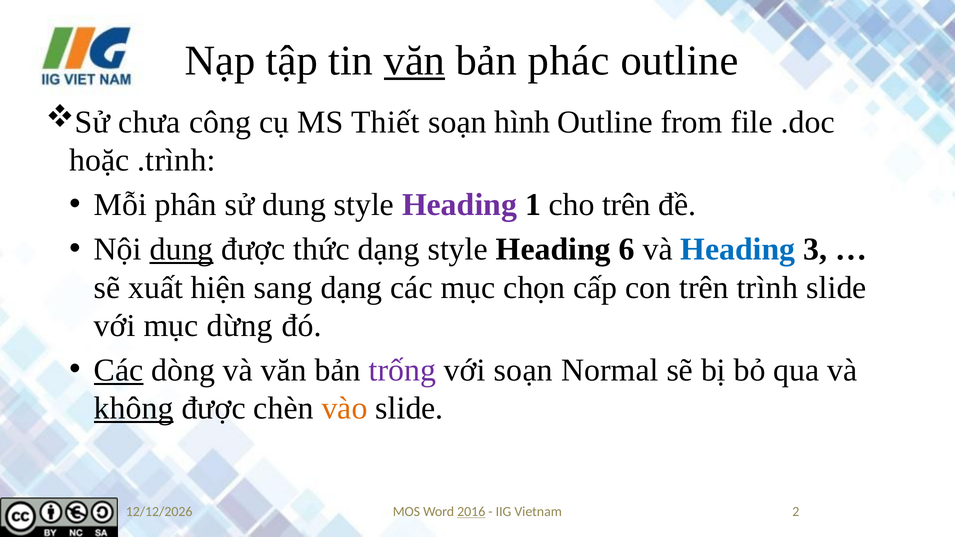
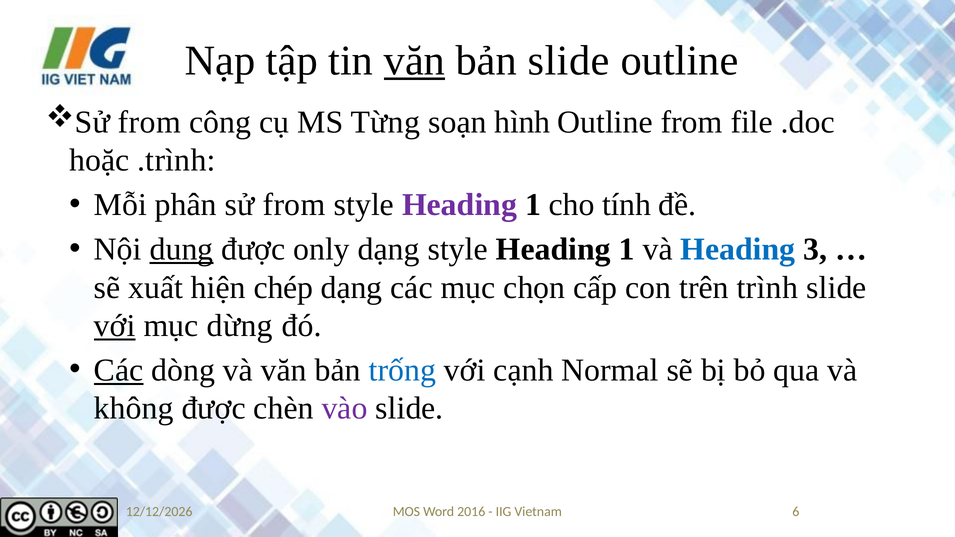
bản phác: phác -> slide
chưa at (149, 122): chưa -> from
Thiết: Thiết -> Từng
sử dung: dung -> from
cho trên: trên -> tính
thức: thức -> only
dạng style Heading 6: 6 -> 1
sang: sang -> chép
với at (115, 326) underline: none -> present
trống colour: purple -> blue
với soạn: soạn -> cạnh
không underline: present -> none
vào colour: orange -> purple
2016 underline: present -> none
2: 2 -> 6
